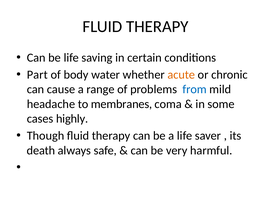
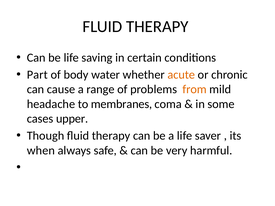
from colour: blue -> orange
highly: highly -> upper
death: death -> when
